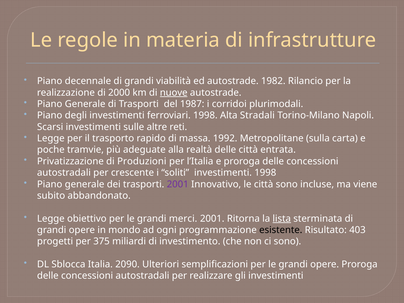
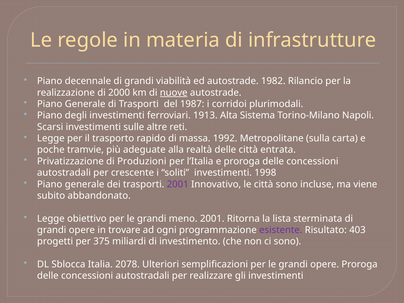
ferroviari 1998: 1998 -> 1913
Stradali: Stradali -> Sistema
merci: merci -> meno
lista underline: present -> none
mondo: mondo -> trovare
esistente colour: black -> purple
2090: 2090 -> 2078
